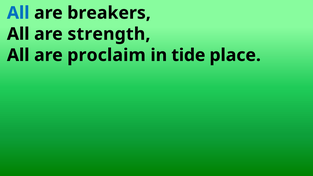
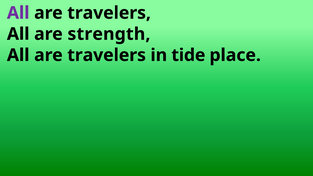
All at (18, 13) colour: blue -> purple
breakers at (109, 13): breakers -> travelers
proclaim at (106, 55): proclaim -> travelers
